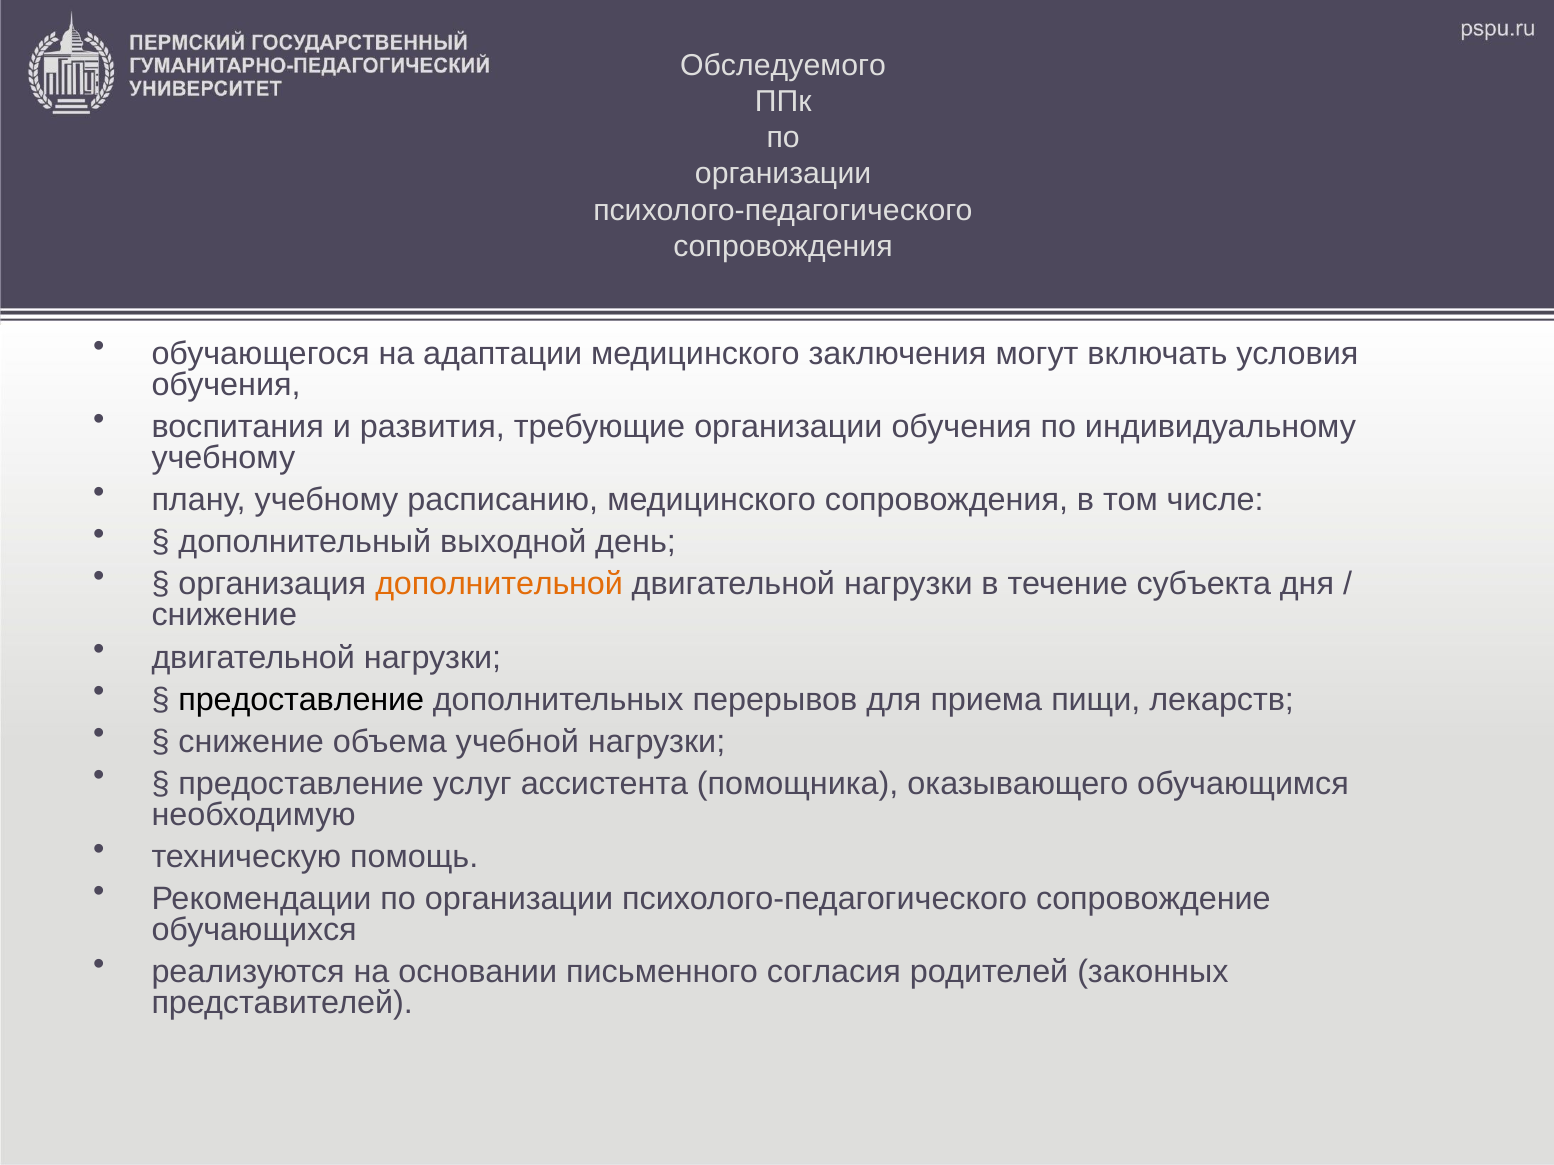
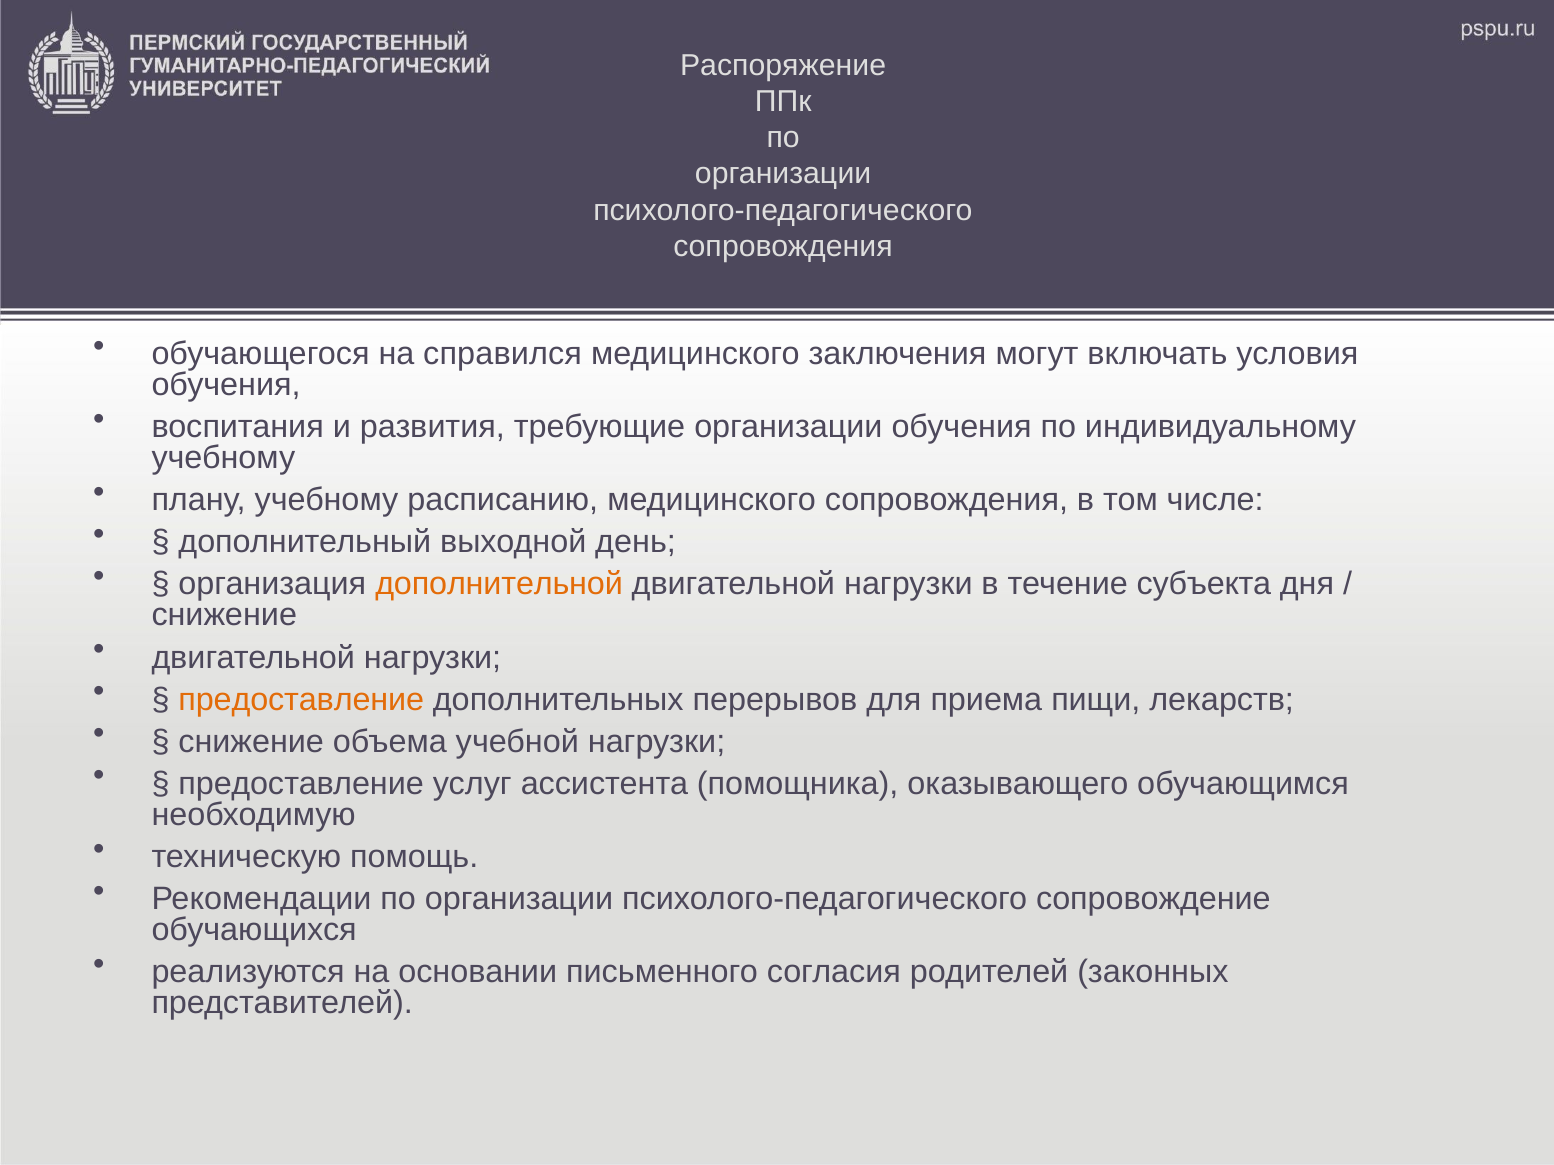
Обследуемого: Обследуемого -> Распоряжение
адаптации: адаптации -> справился
предоставление at (301, 700) colour: black -> orange
